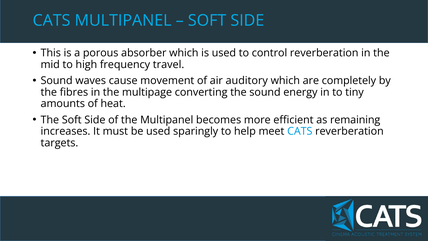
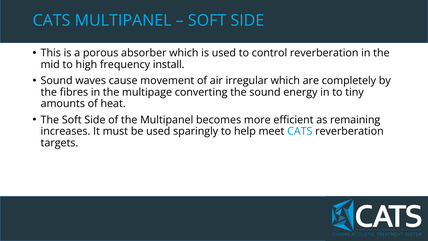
travel: travel -> install
auditory: auditory -> irregular
